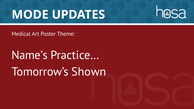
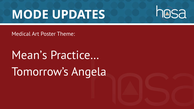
Name’s: Name’s -> Mean’s
Shown: Shown -> Angela
